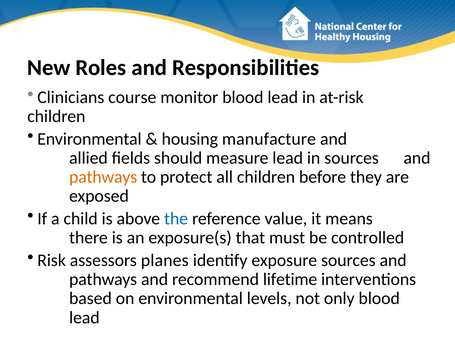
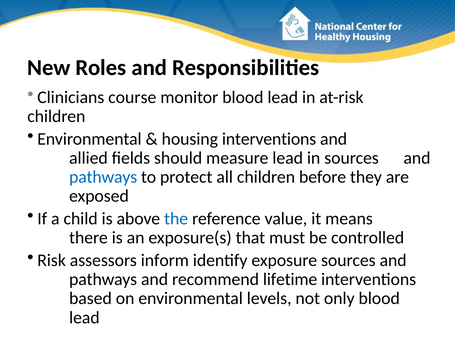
housing manufacture: manufacture -> interventions
pathways at (103, 177) colour: orange -> blue
planes: planes -> inform
